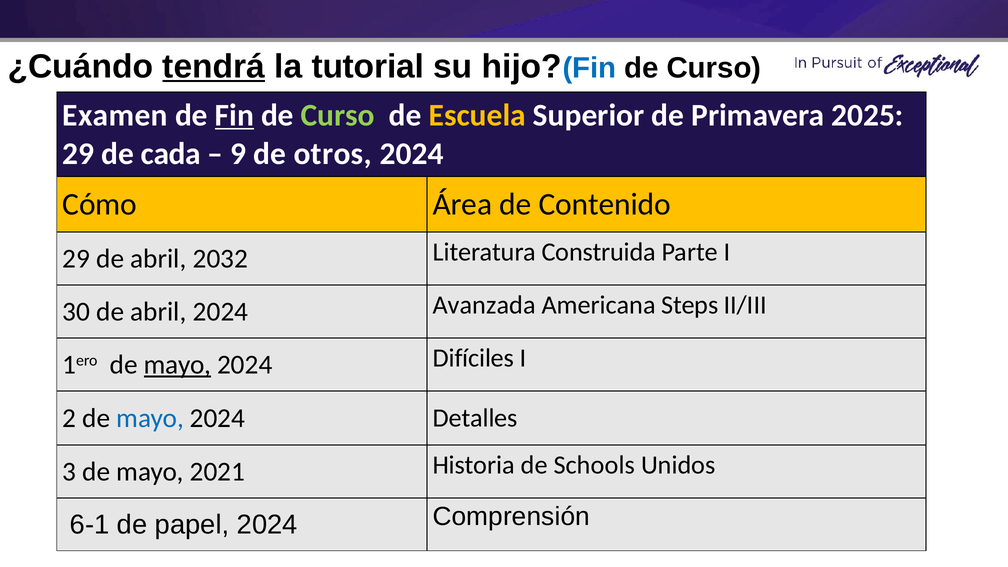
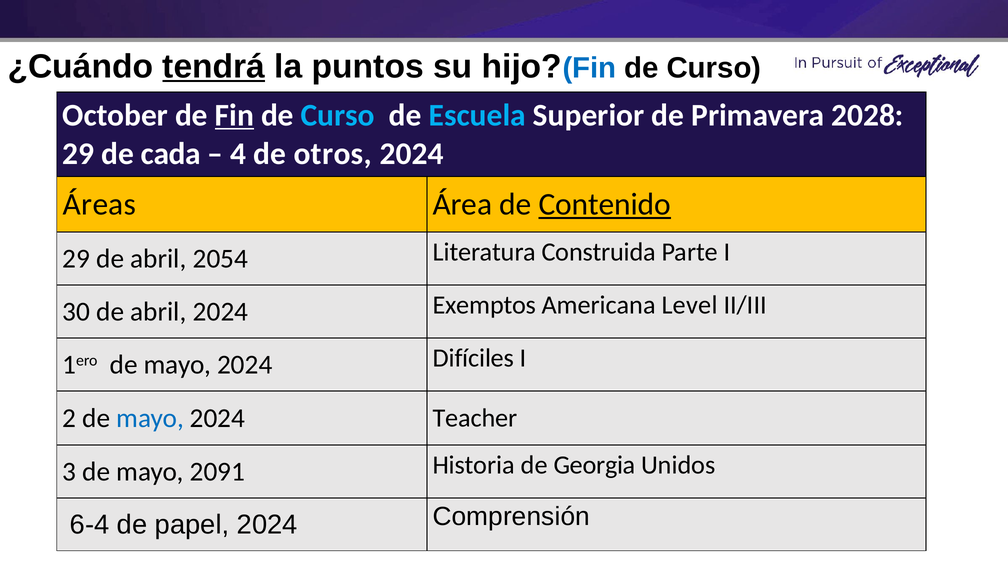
tutorial: tutorial -> puntos
Examen: Examen -> October
Curso at (338, 115) colour: light green -> light blue
Escuela colour: yellow -> light blue
2025: 2025 -> 2028
9: 9 -> 4
Cómo: Cómo -> Áreas
Contenido underline: none -> present
2032: 2032 -> 2054
Avanzada: Avanzada -> Exemptos
Steps: Steps -> Level
mayo at (178, 365) underline: present -> none
Detalles: Detalles -> Teacher
2021: 2021 -> 2091
Schools: Schools -> Georgia
6-1: 6-1 -> 6-4
